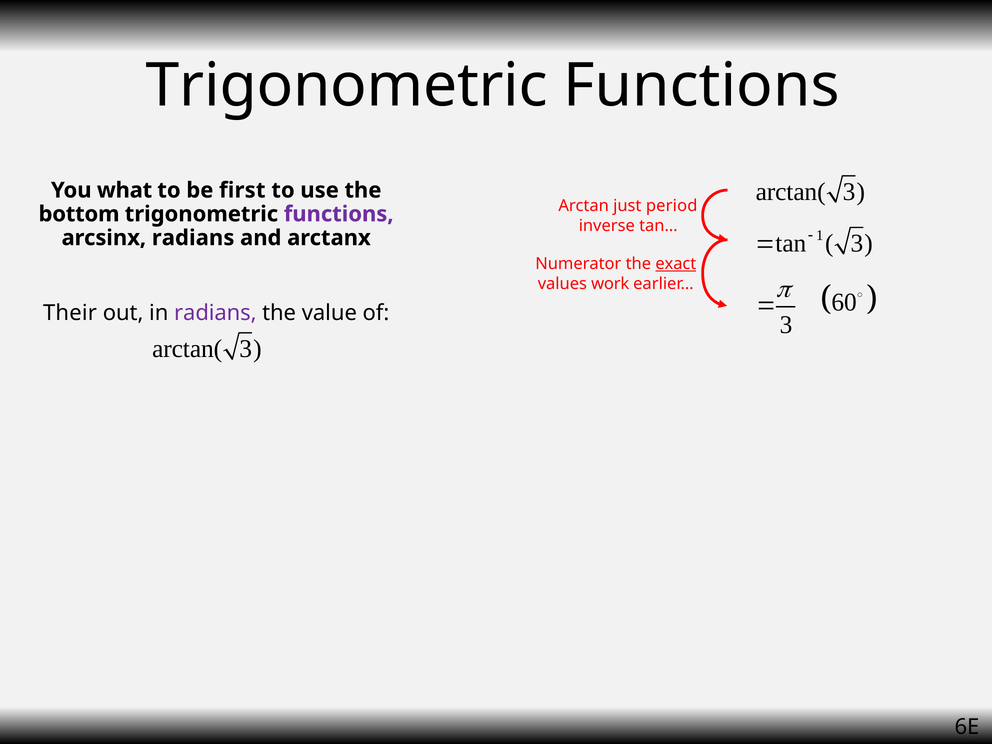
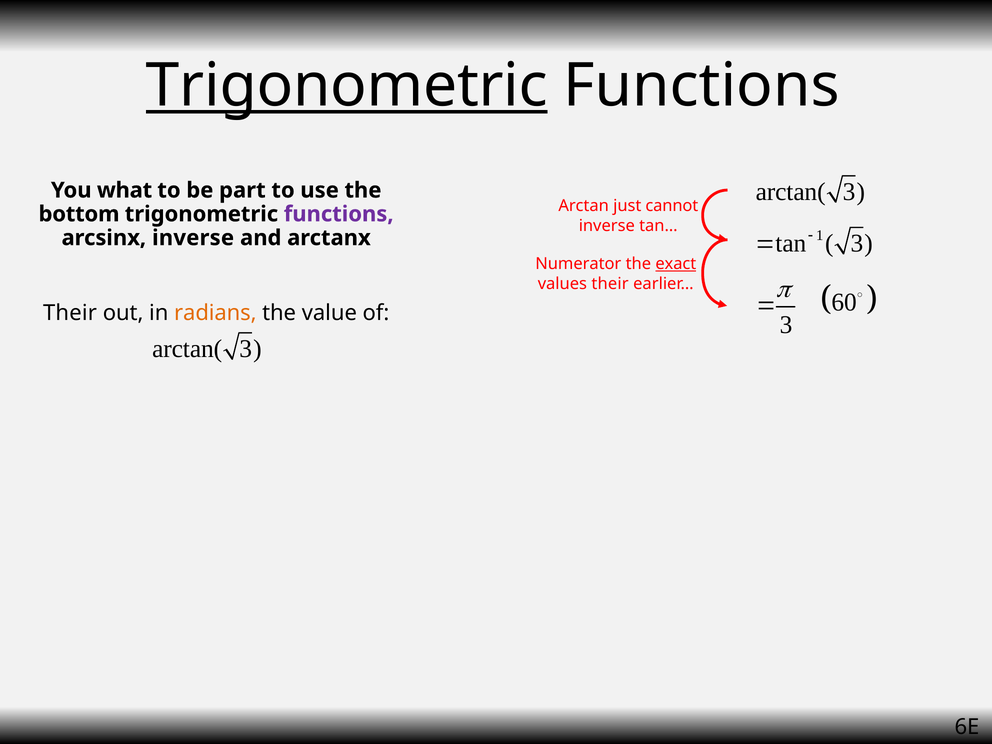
Trigonometric at (347, 86) underline: none -> present
first: first -> part
period: period -> cannot
arcsinx radians: radians -> inverse
values work: work -> their
radians at (215, 313) colour: purple -> orange
